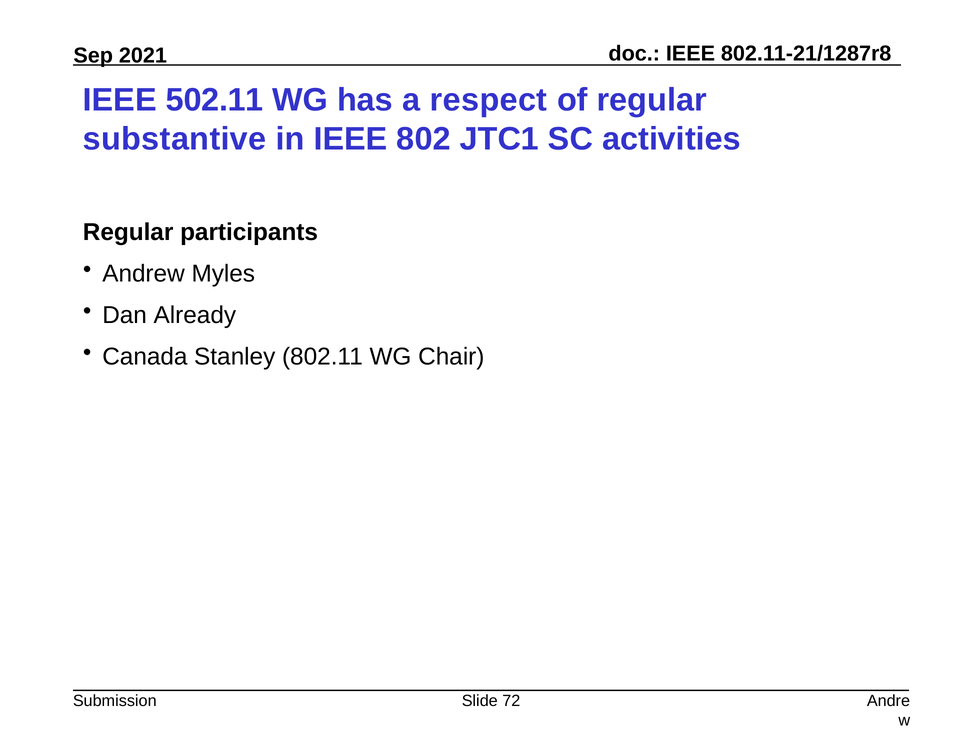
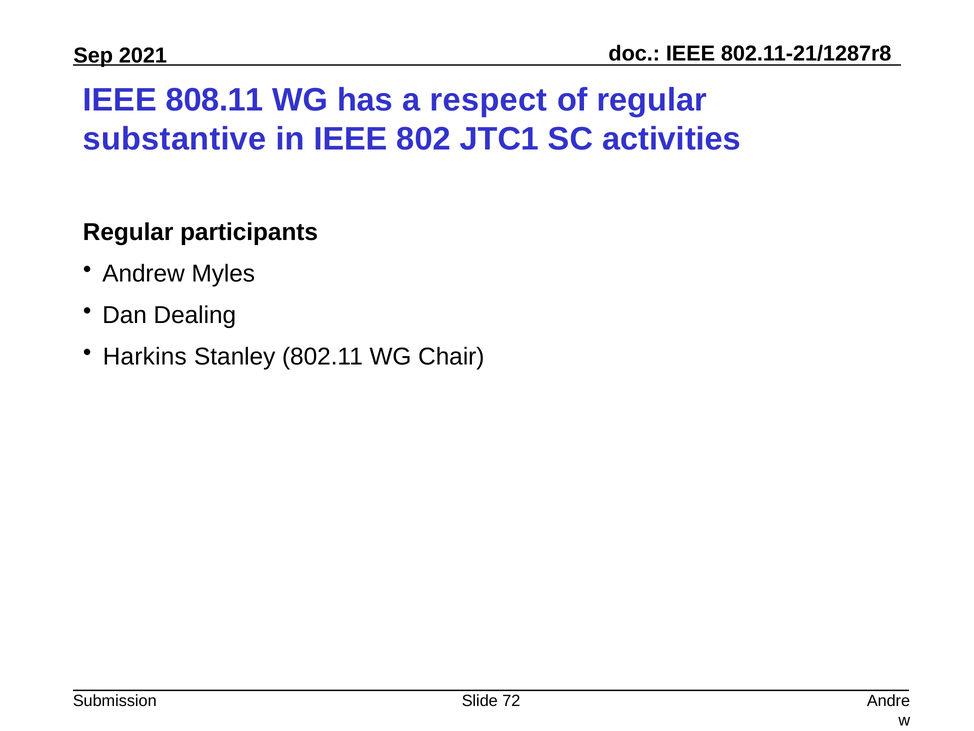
502.11: 502.11 -> 808.11
Already: Already -> Dealing
Canada: Canada -> Harkins
